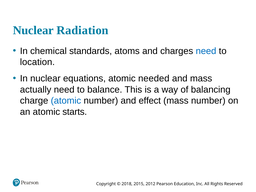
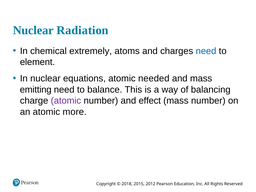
standards: standards -> extremely
location: location -> element
actually: actually -> emitting
atomic at (66, 101) colour: blue -> purple
starts: starts -> more
